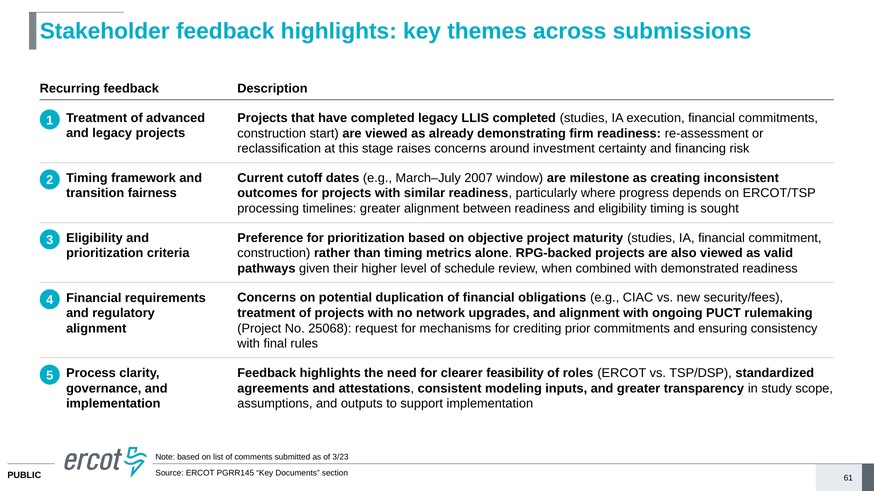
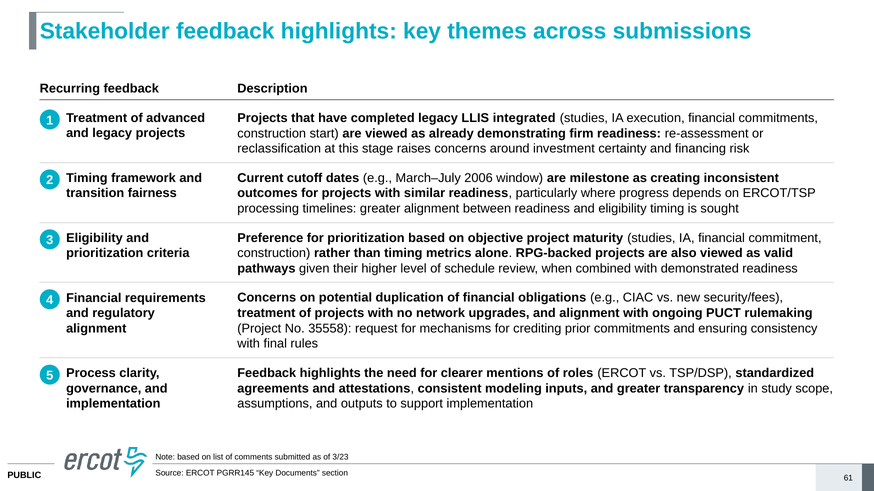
LLIS completed: completed -> integrated
2007: 2007 -> 2006
25068: 25068 -> 35558
feasibility: feasibility -> mentions
